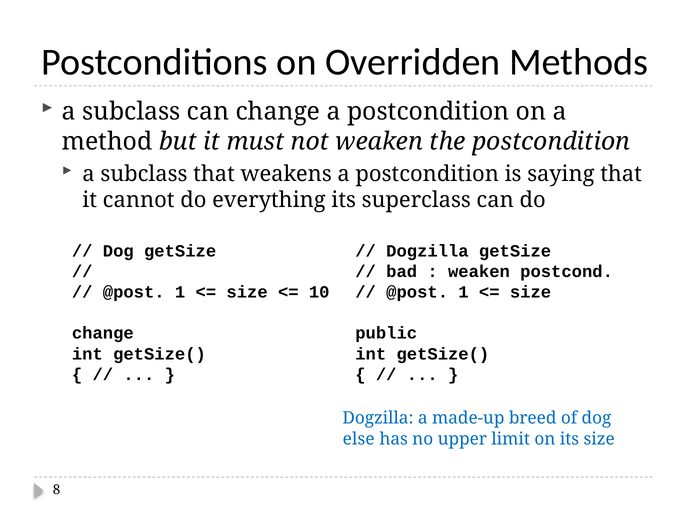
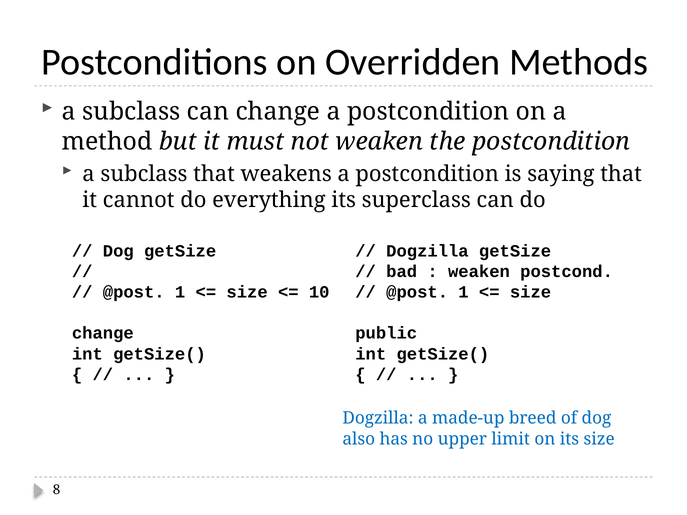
else: else -> also
